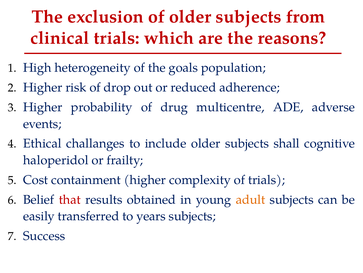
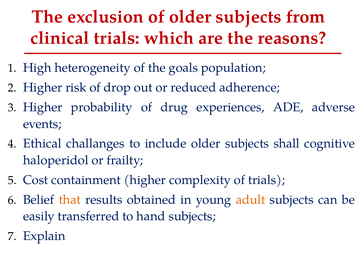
multicentre: multicentre -> experiences
that colour: red -> orange
years: years -> hand
Success: Success -> Explain
